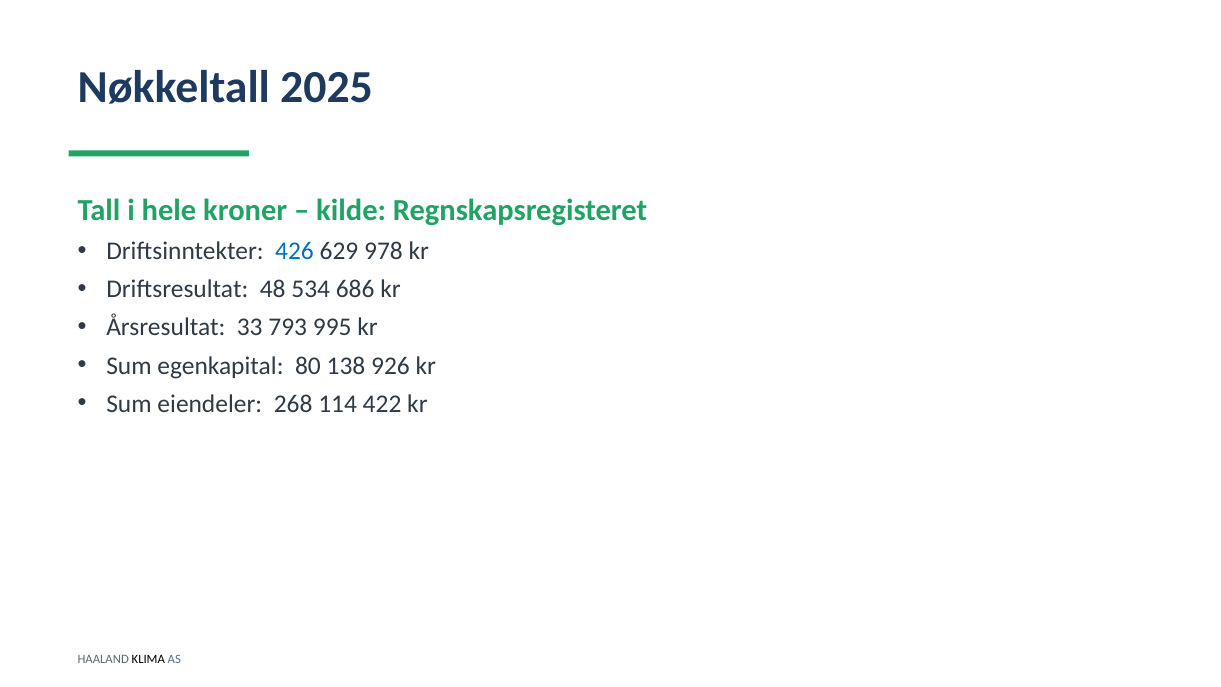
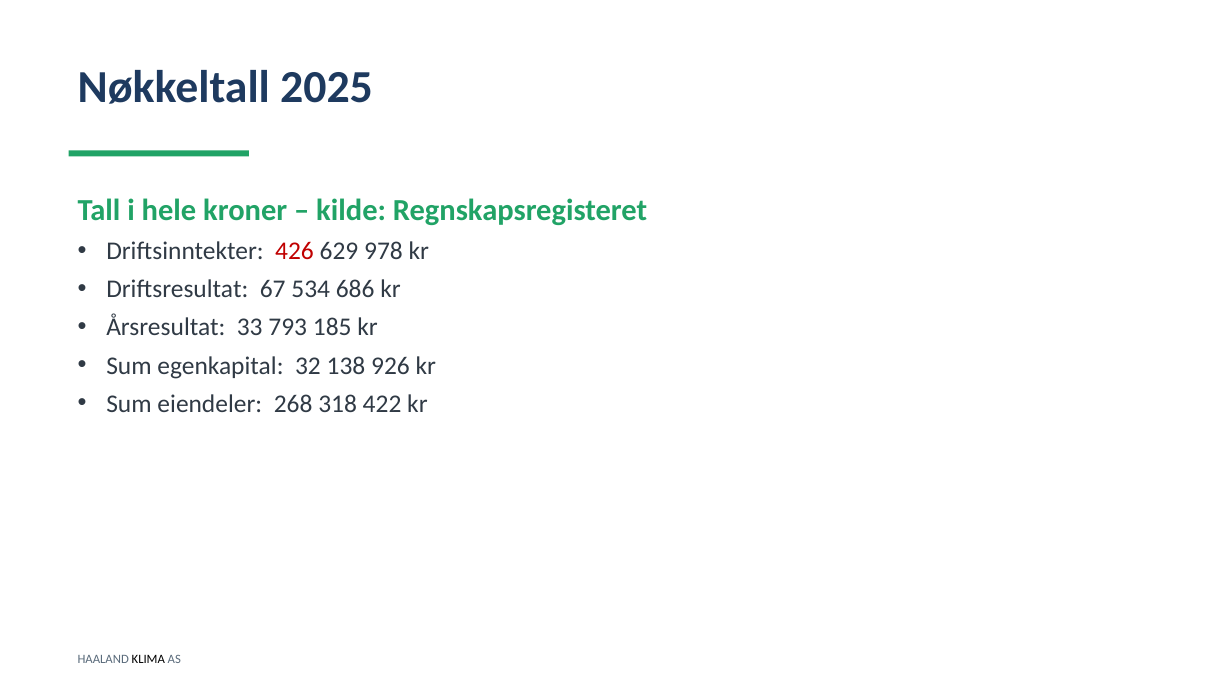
426 colour: blue -> red
48: 48 -> 67
995: 995 -> 185
80: 80 -> 32
114: 114 -> 318
